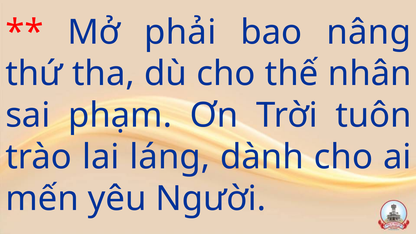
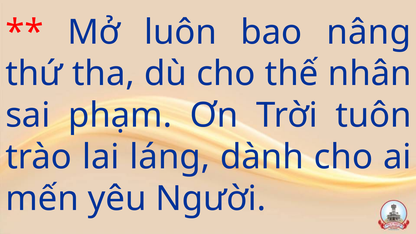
phải: phải -> luôn
